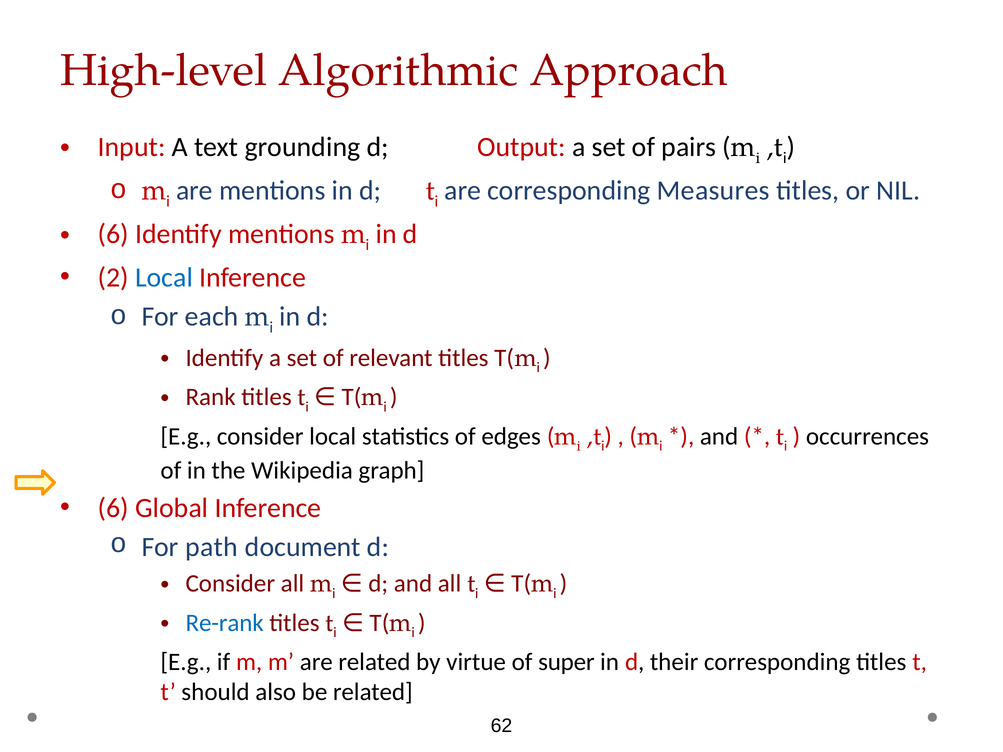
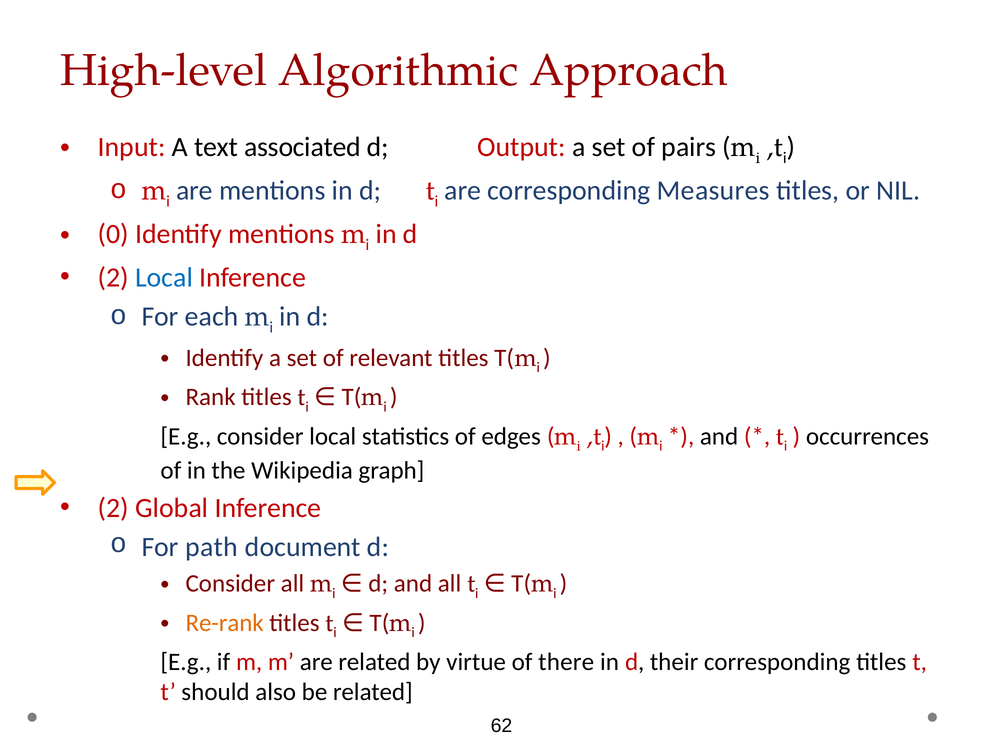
grounding: grounding -> associated
6 at (113, 234): 6 -> 0
6 at (113, 508): 6 -> 2
Re-rank colour: blue -> orange
super: super -> there
